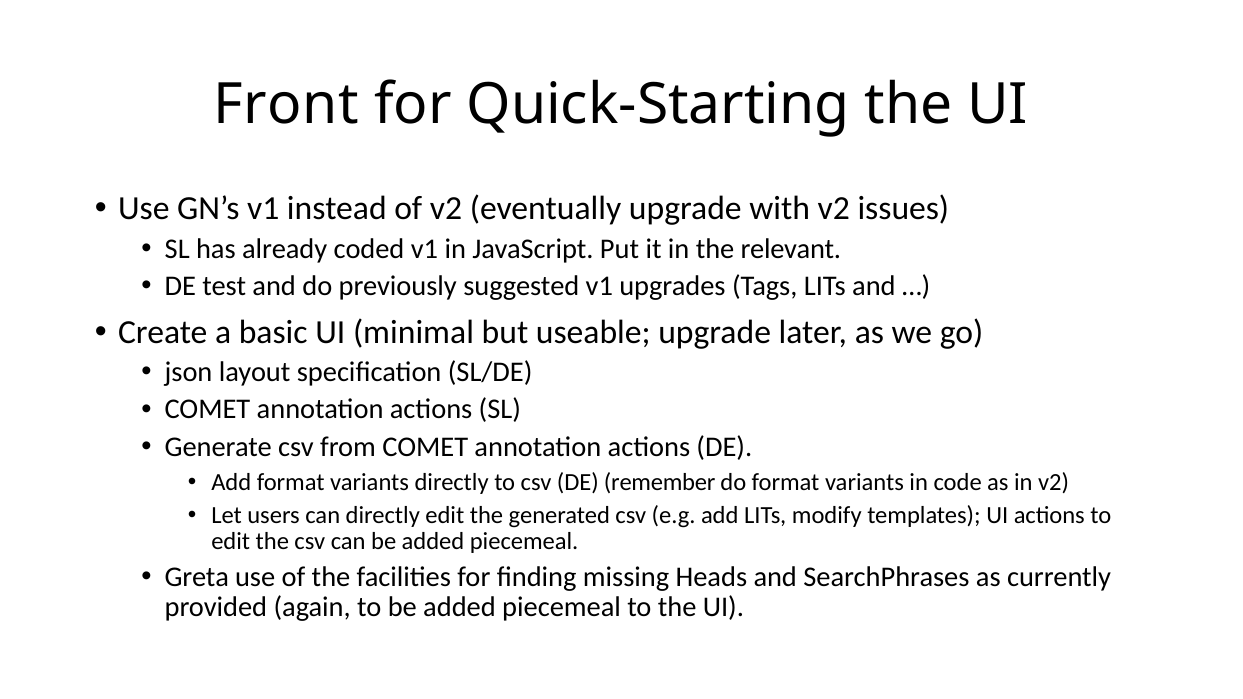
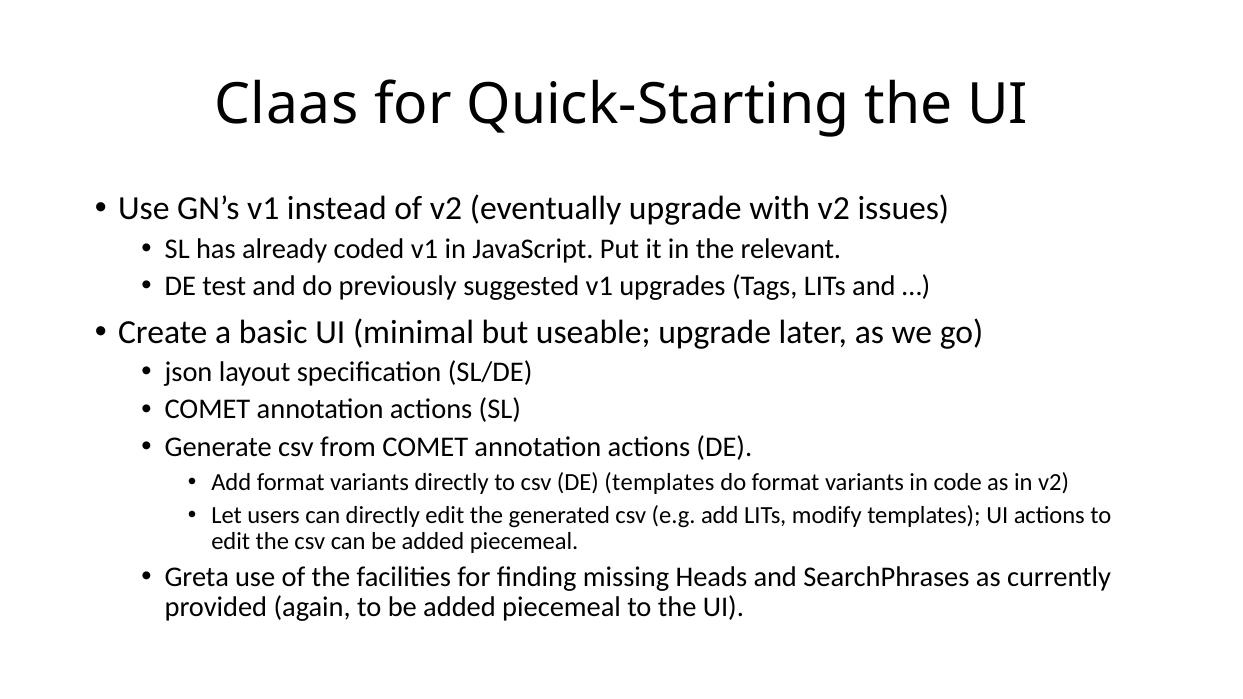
Front: Front -> Claas
DE remember: remember -> templates
